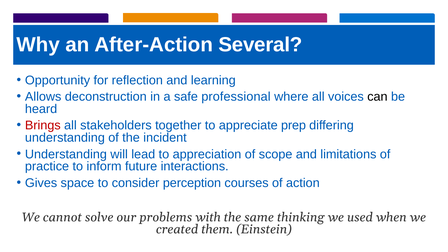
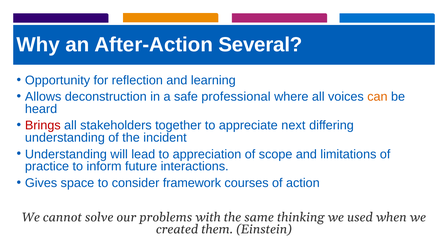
can colour: black -> orange
prep: prep -> next
perception: perception -> framework
